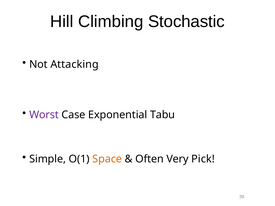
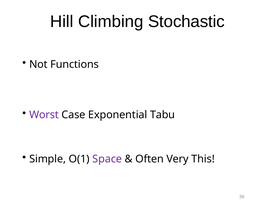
Attacking: Attacking -> Functions
Space colour: orange -> purple
Pick: Pick -> This
